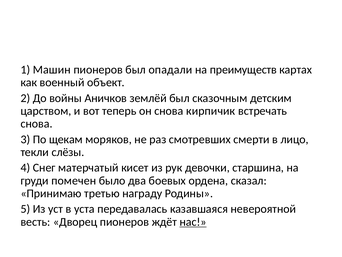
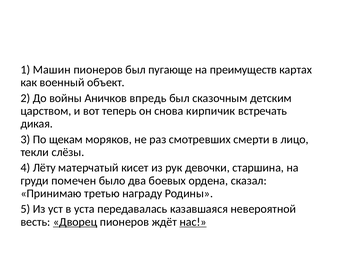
опадали: опадали -> пугающе
землёй: землёй -> впредь
снова at (37, 124): снова -> дикая
Снег: Снег -> Лёту
Дворец underline: none -> present
